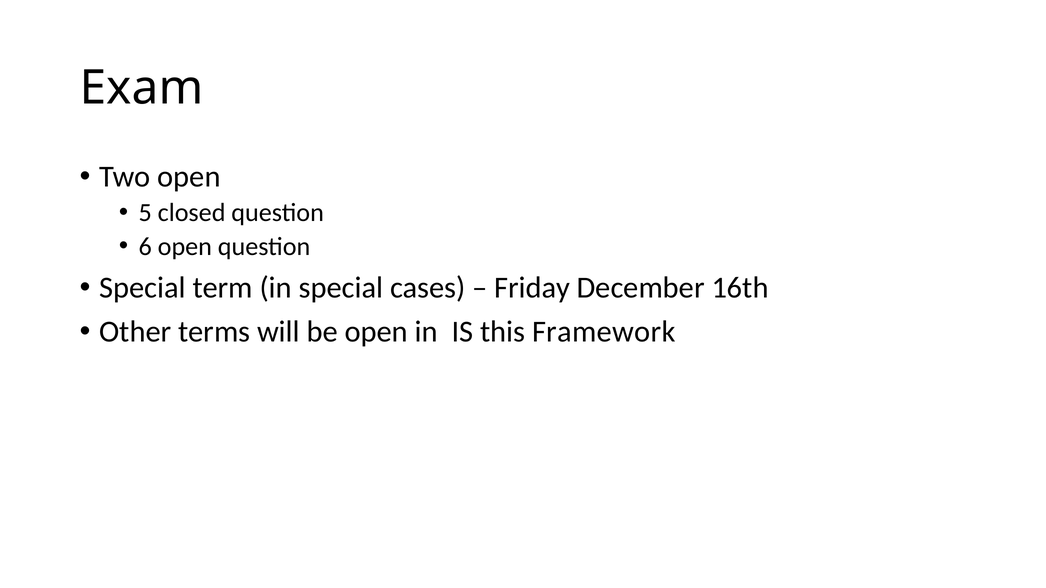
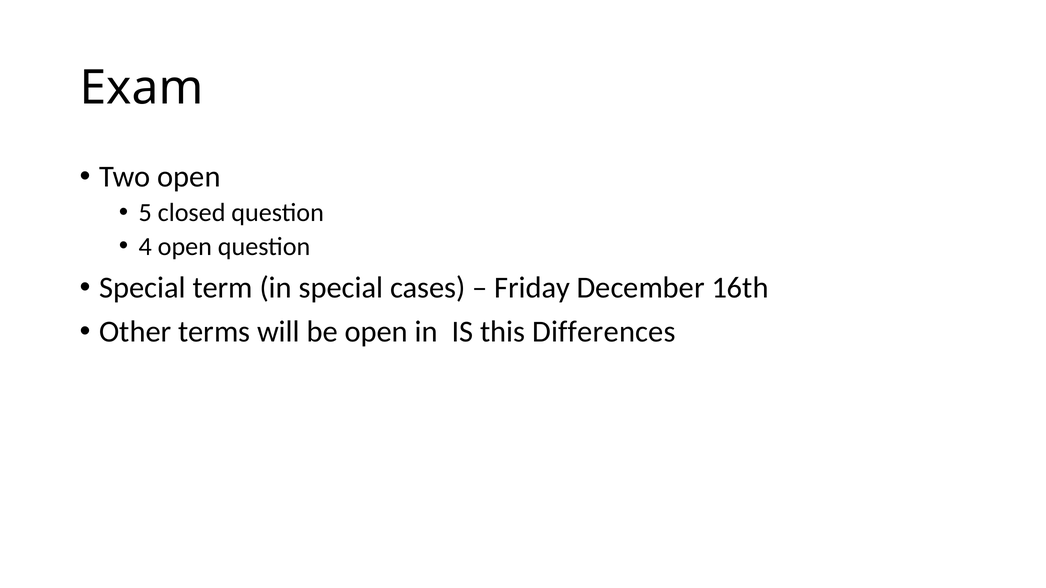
6: 6 -> 4
Framework: Framework -> Differences
